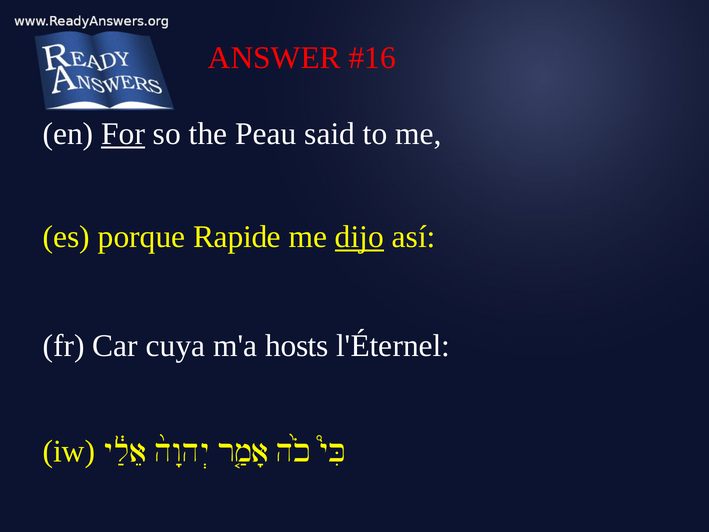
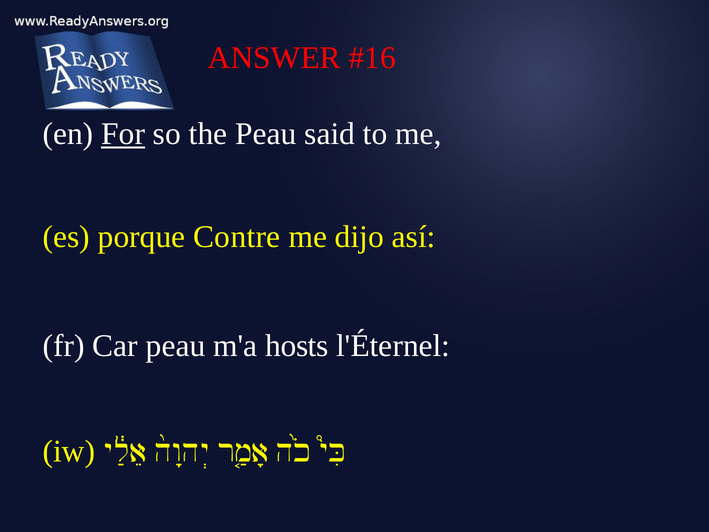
Rapide: Rapide -> Contre
dijo underline: present -> none
Car cuya: cuya -> peau
